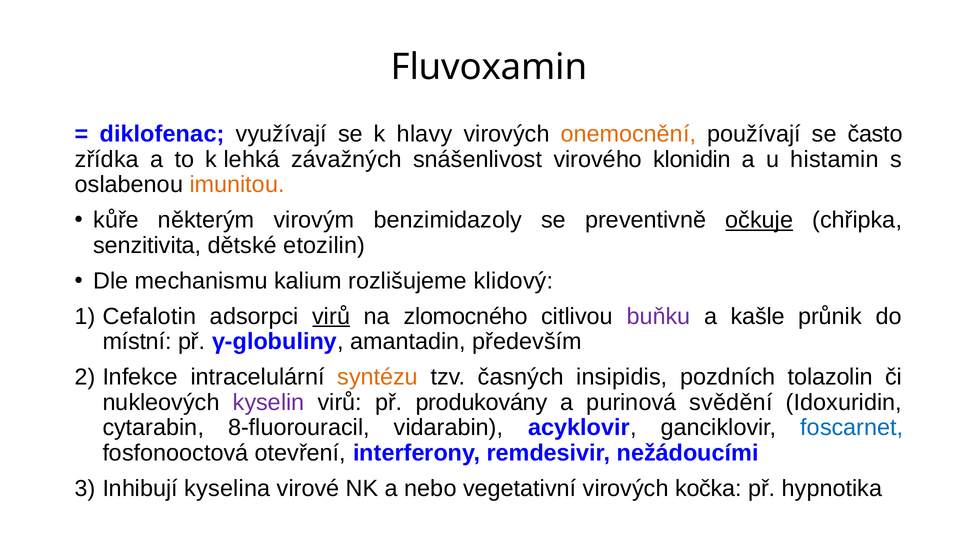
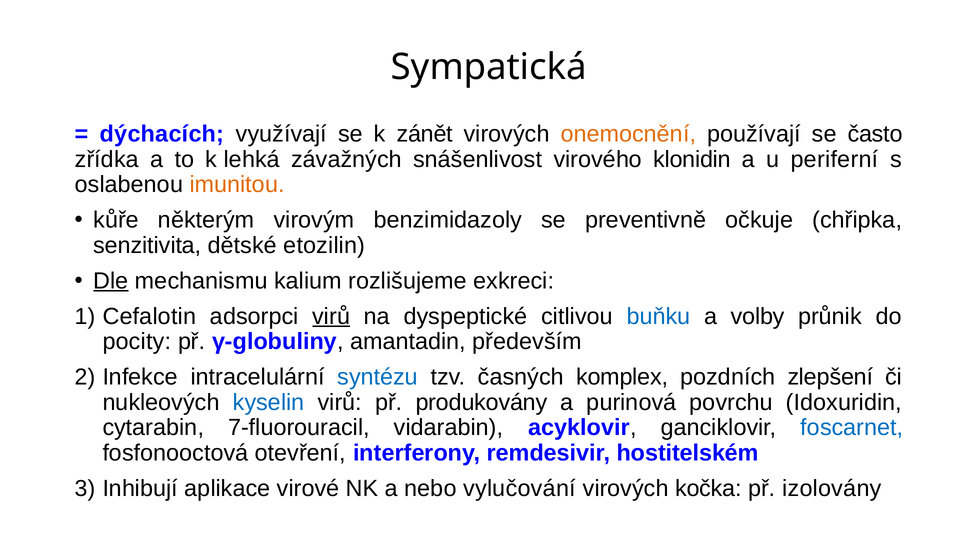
Fluvoxamin: Fluvoxamin -> Sympatická
diklofenac: diklofenac -> dýchacích
hlavy: hlavy -> zánět
histamin: histamin -> periferní
očkuje underline: present -> none
Dle underline: none -> present
klidový: klidový -> exkreci
zlomocného: zlomocného -> dyspeptické
buňku colour: purple -> blue
kašle: kašle -> volby
místní: místní -> pocity
syntézu colour: orange -> blue
insipidis: insipidis -> komplex
tolazolin: tolazolin -> zlepšení
kyselin colour: purple -> blue
svědění: svědění -> povrchu
8-fluorouracil: 8-fluorouracil -> 7-fluorouracil
nežádoucími: nežádoucími -> hostitelském
kyselina: kyselina -> aplikace
vegetativní: vegetativní -> vylučování
hypnotika: hypnotika -> izolovány
